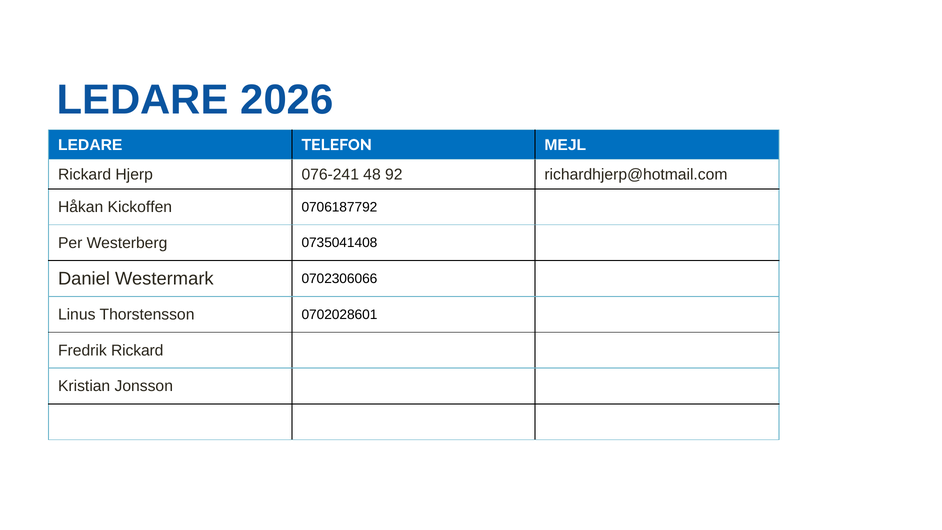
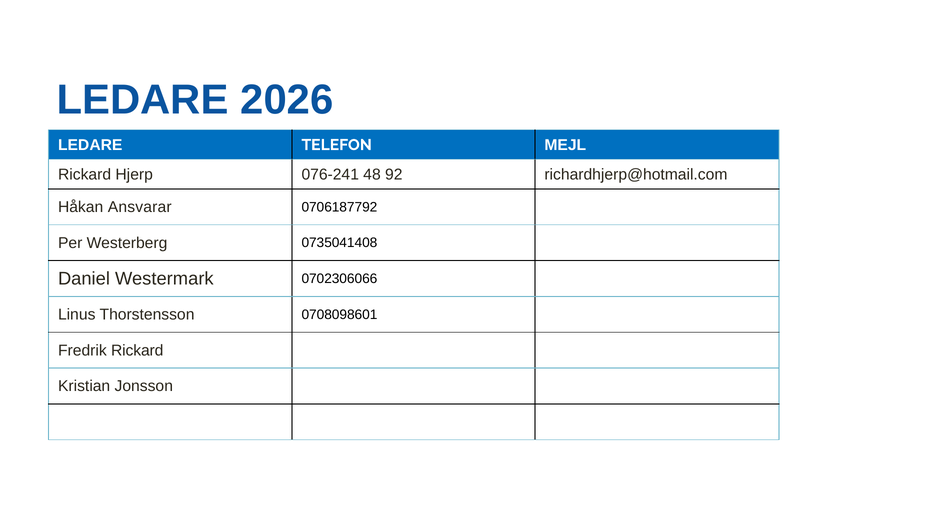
Kickoffen: Kickoffen -> Ansvarar
0702028601: 0702028601 -> 0708098601
